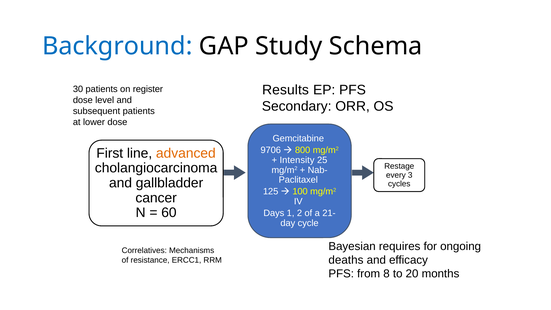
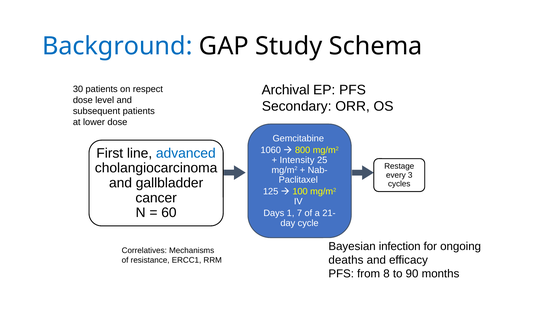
Results: Results -> Archival
register: register -> respect
9706: 9706 -> 1060
advanced colour: orange -> blue
2: 2 -> 7
requires: requires -> infection
20: 20 -> 90
